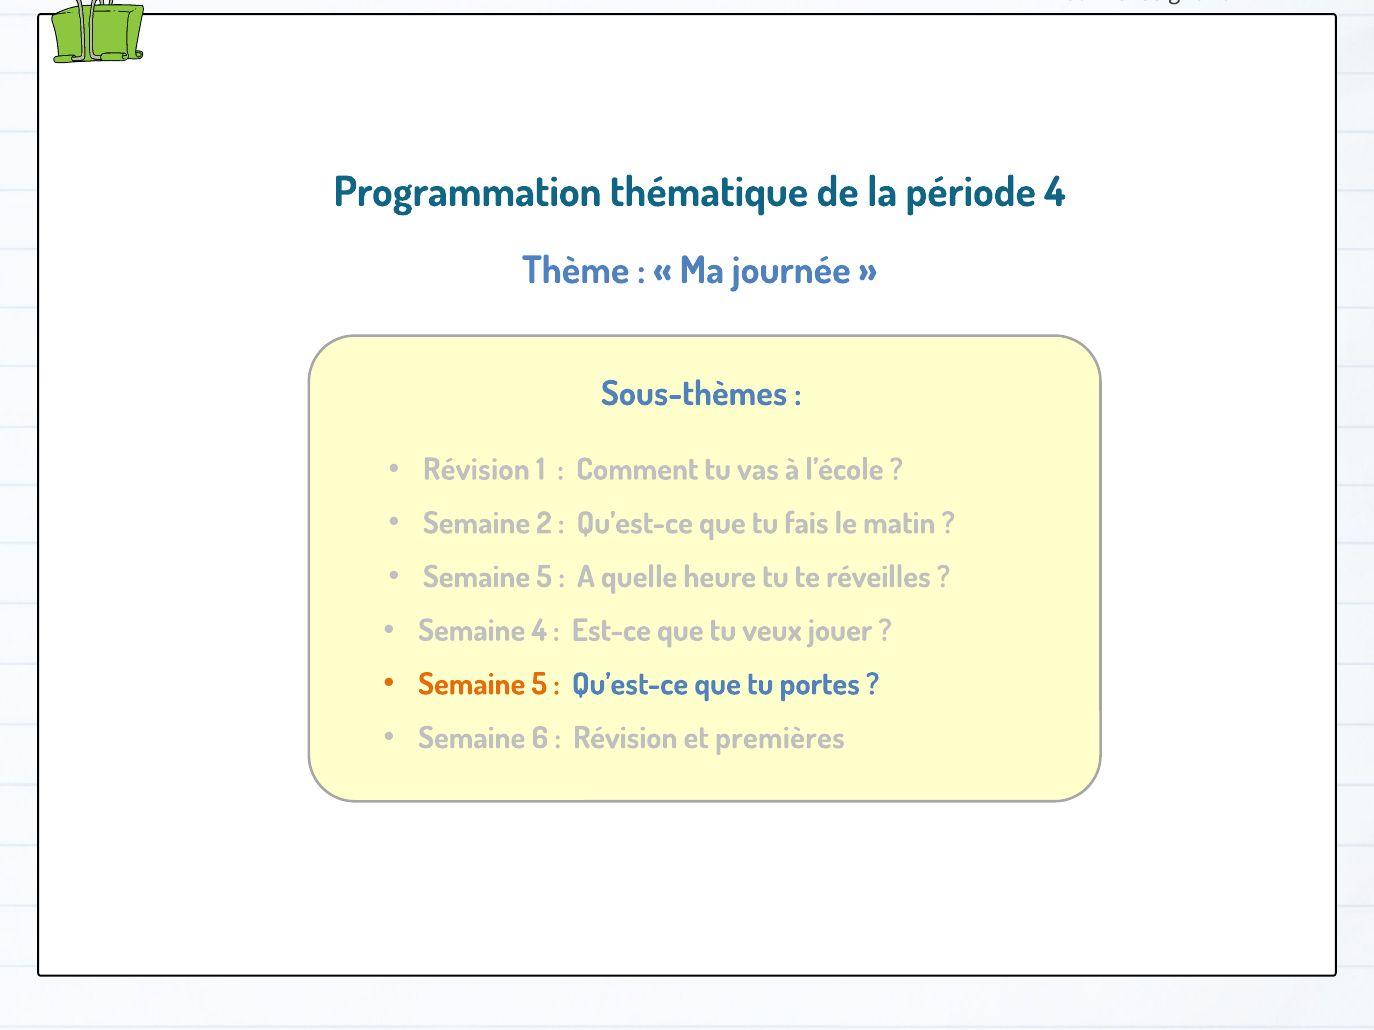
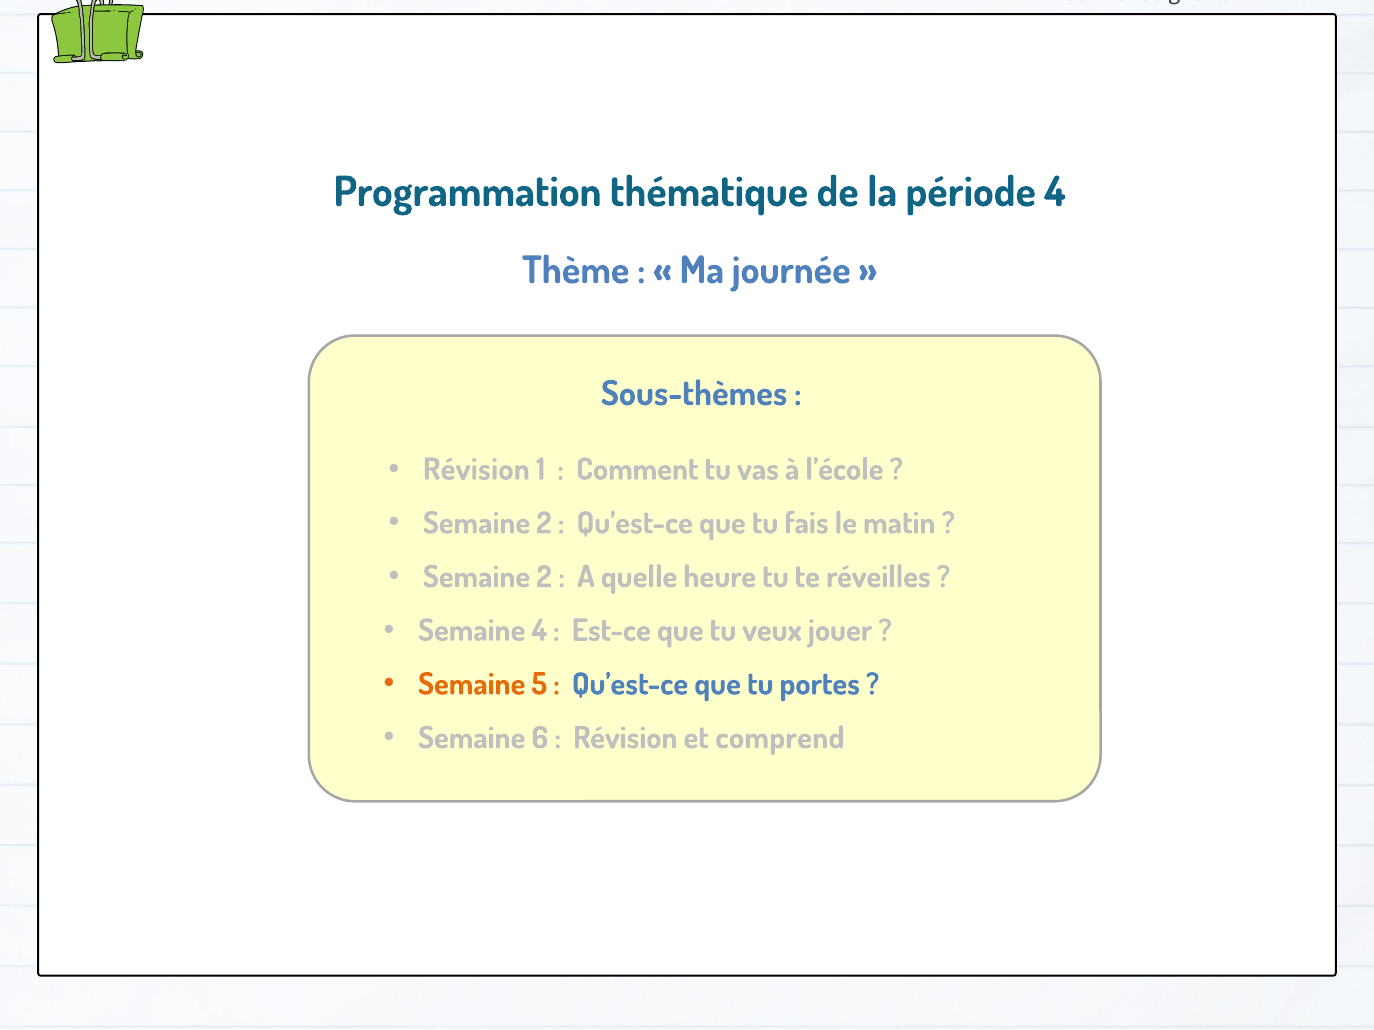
5 at (544, 577): 5 -> 2
premières: premières -> comprend
